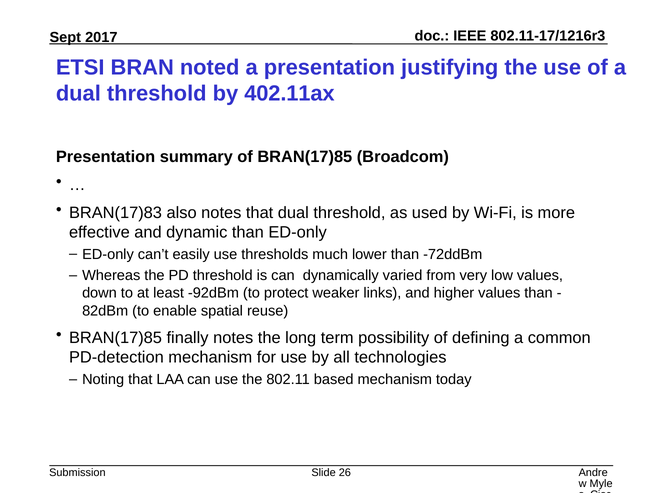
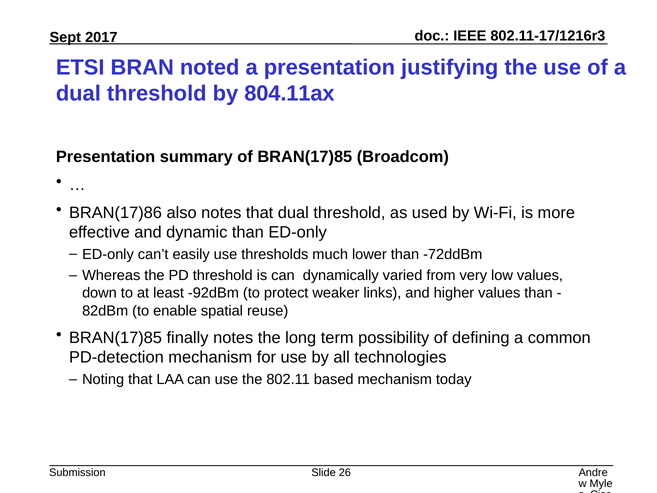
402.11ax: 402.11ax -> 804.11ax
BRAN(17)83: BRAN(17)83 -> BRAN(17)86
